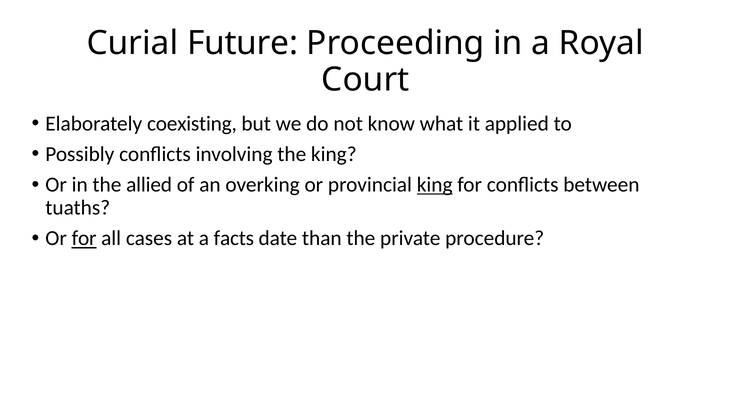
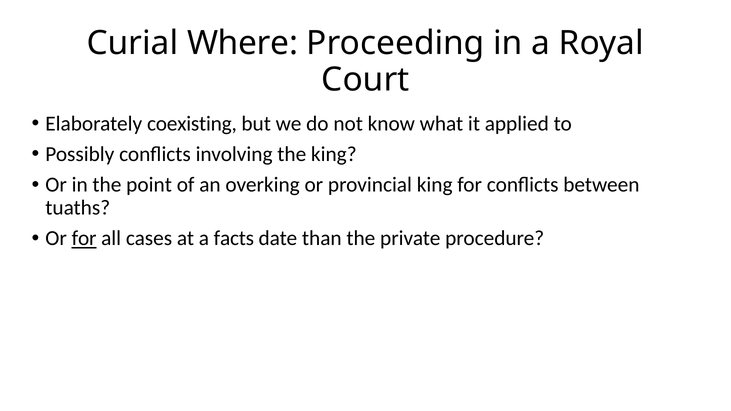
Future: Future -> Where
allied: allied -> point
king at (435, 185) underline: present -> none
